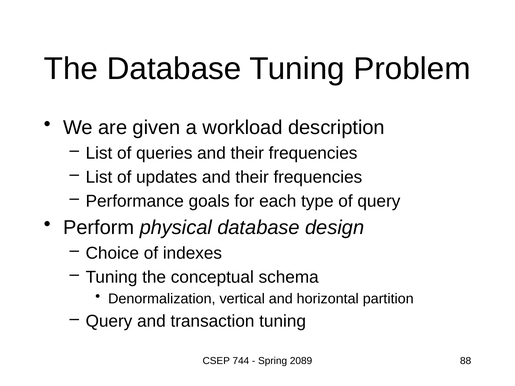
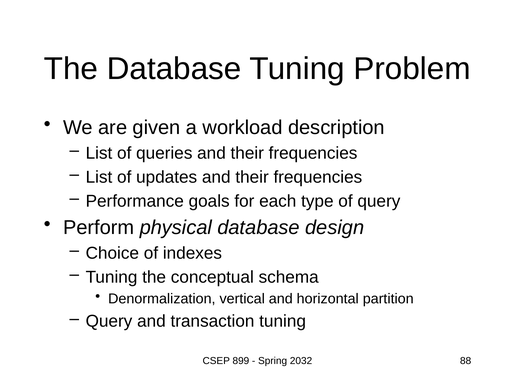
744: 744 -> 899
2089: 2089 -> 2032
